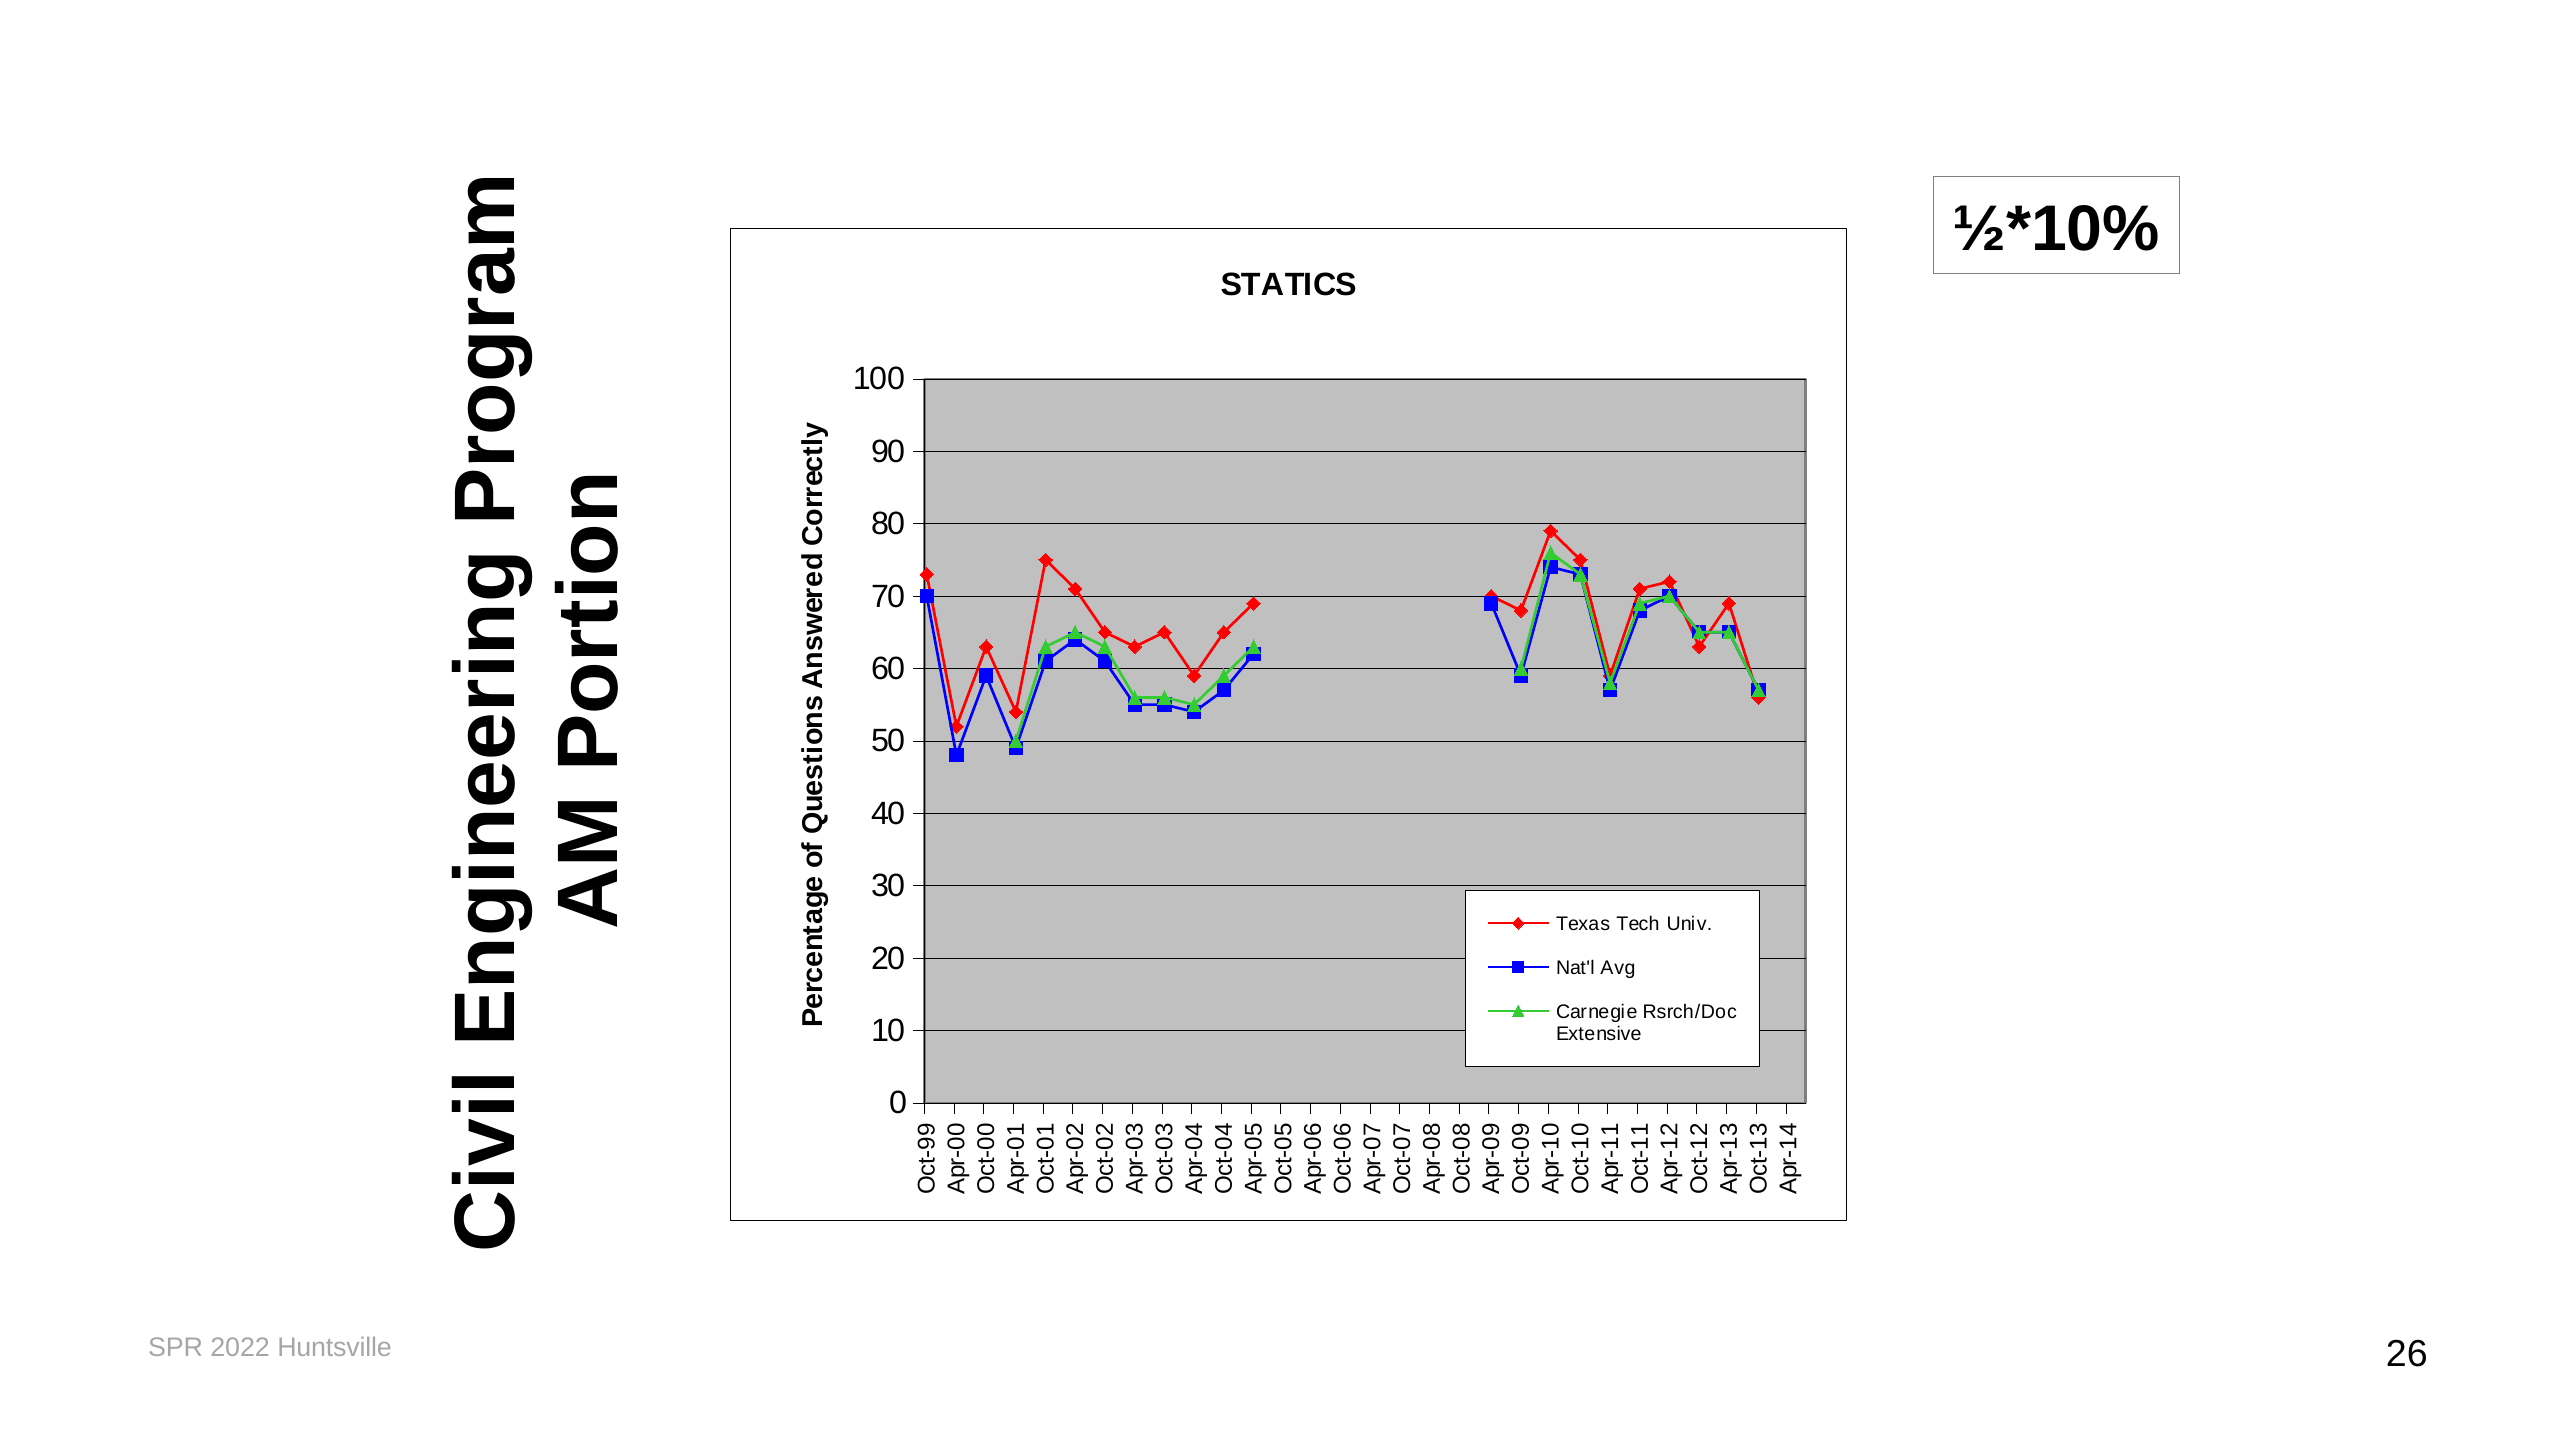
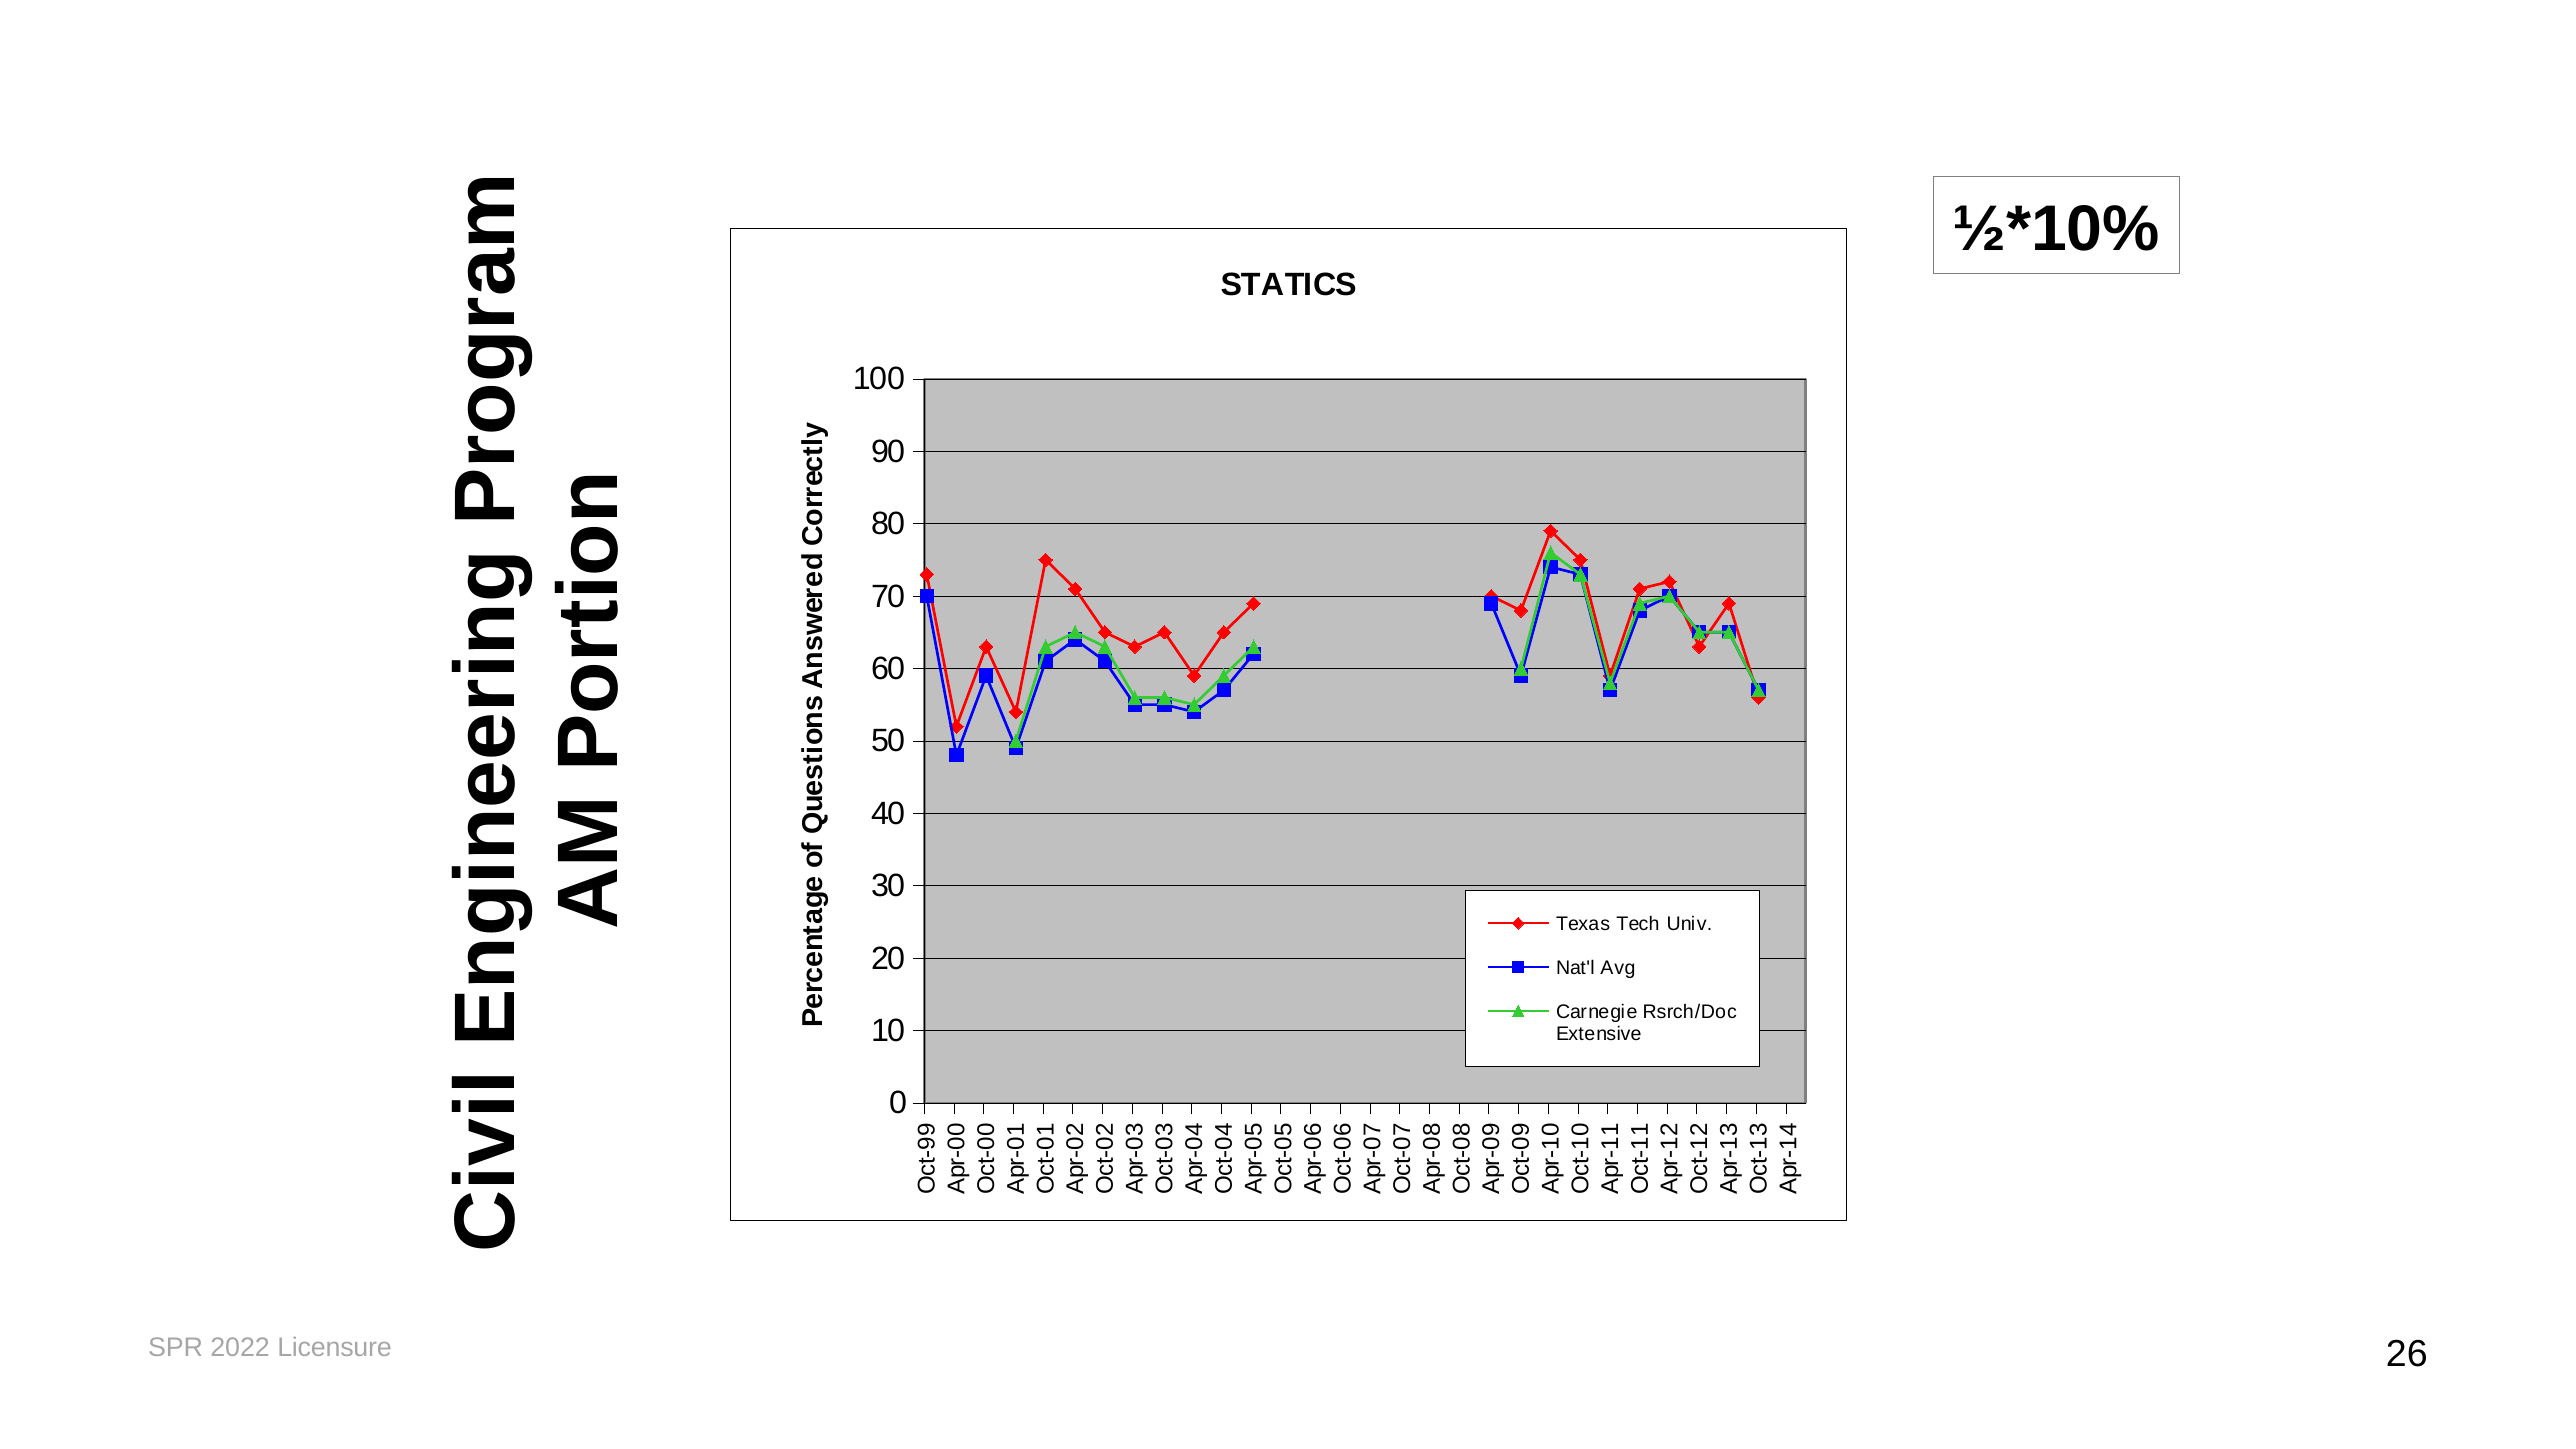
Huntsville: Huntsville -> Licensure
